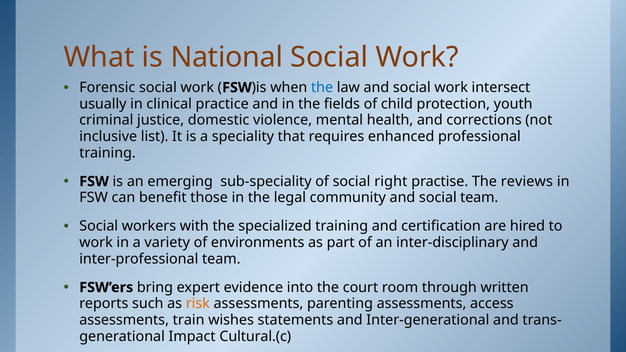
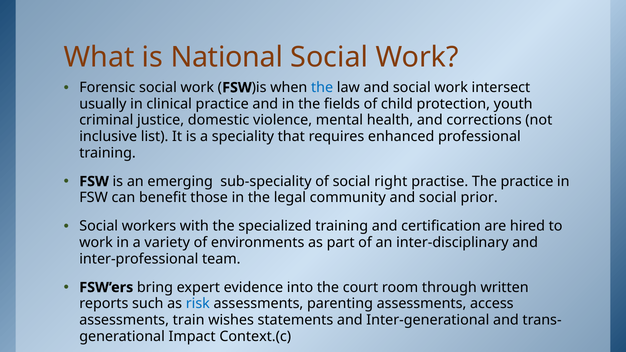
The reviews: reviews -> practice
social team: team -> prior
risk colour: orange -> blue
Cultural.(c: Cultural.(c -> Context.(c
